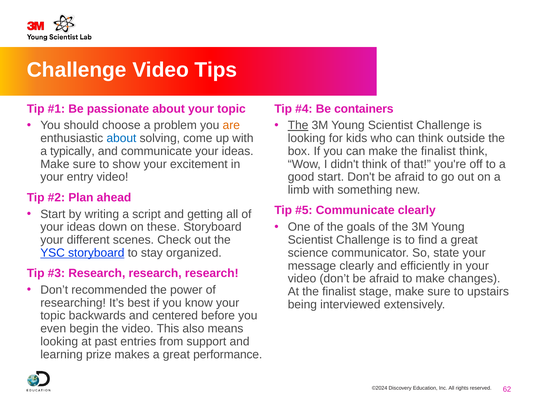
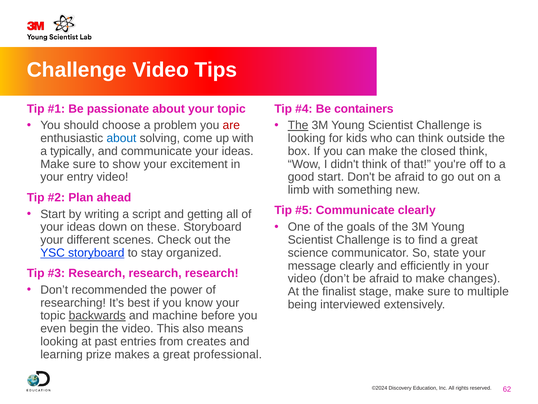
are colour: orange -> red
make the finalist: finalist -> closed
upstairs: upstairs -> multiple
backwards underline: none -> present
centered: centered -> machine
support: support -> creates
performance: performance -> professional
